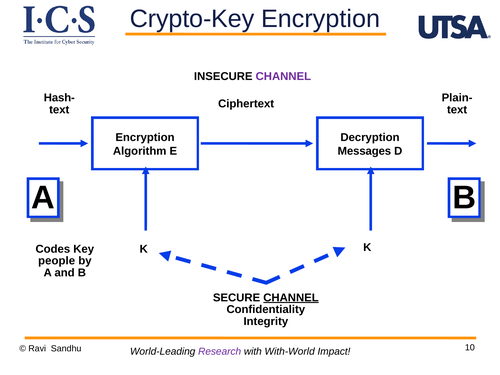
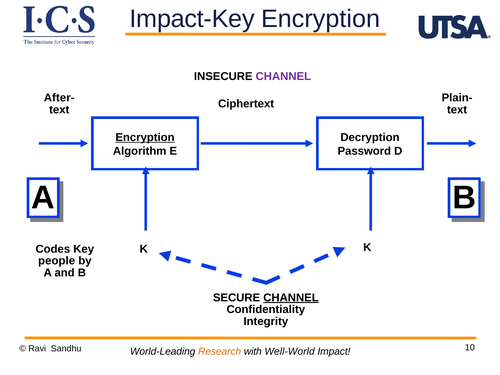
Crypto-Key: Crypto-Key -> Impact-Key
Hash-: Hash- -> After-
Encryption at (145, 137) underline: none -> present
Messages: Messages -> Password
Research colour: purple -> orange
With-World: With-World -> Well-World
